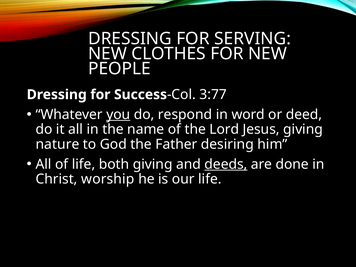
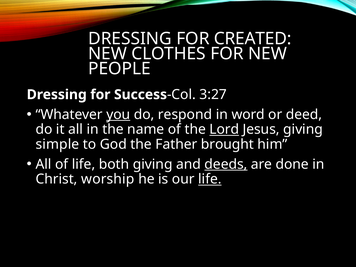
SERVING: SERVING -> CREATED
3:77: 3:77 -> 3:27
Lord underline: none -> present
nature: nature -> simple
desiring: desiring -> brought
life at (210, 179) underline: none -> present
